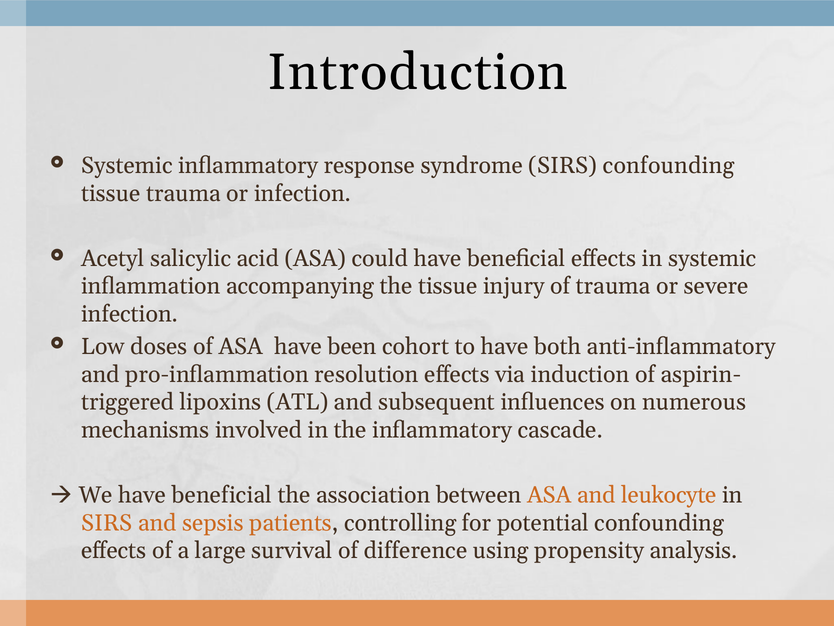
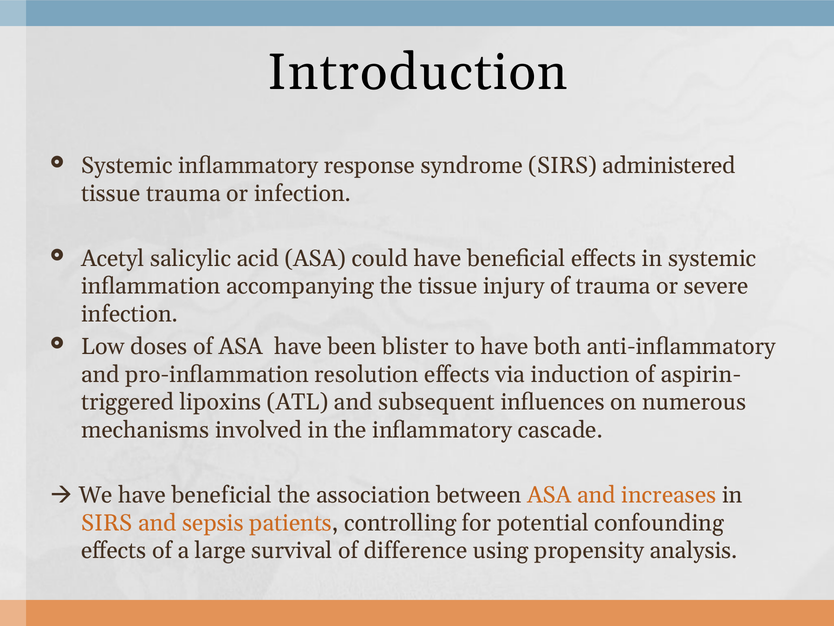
SIRS confounding: confounding -> administered
cohort: cohort -> blister
leukocyte: leukocyte -> increases
